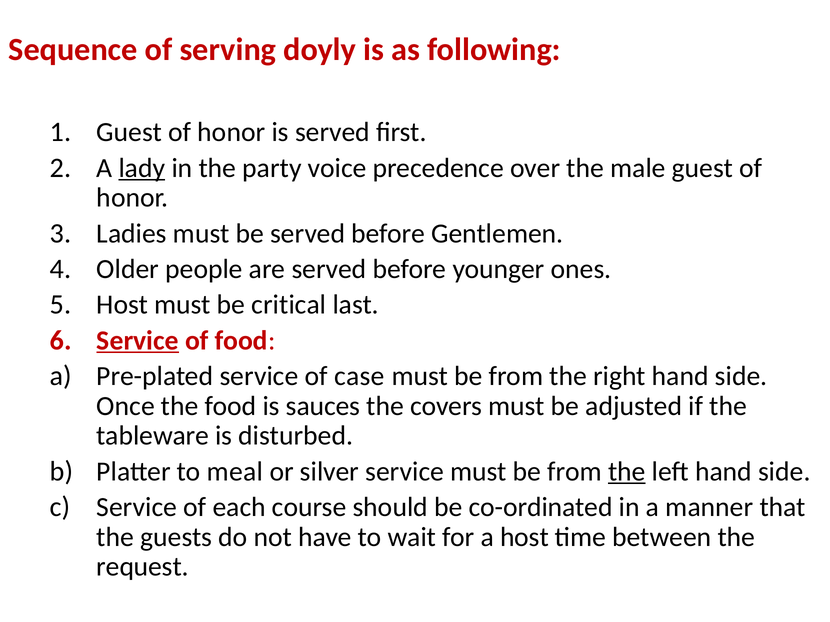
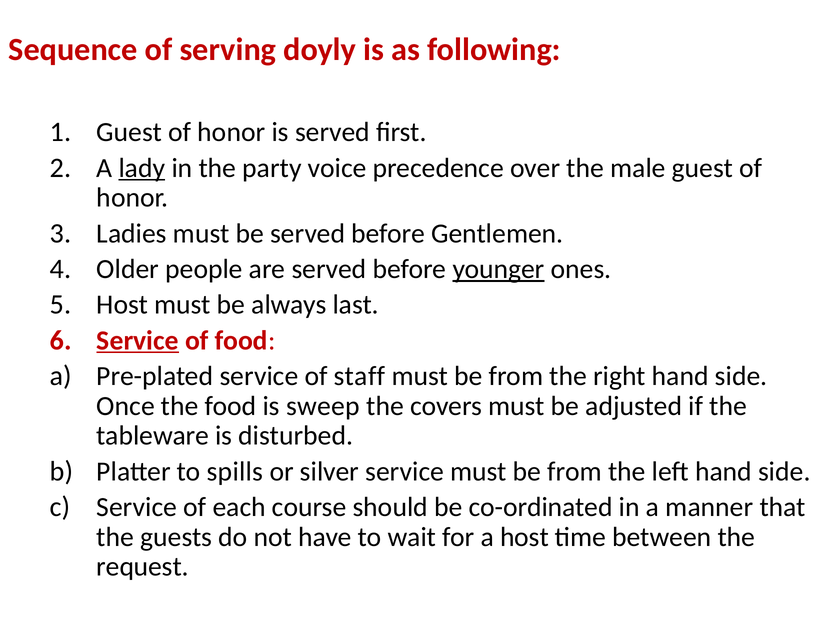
younger underline: none -> present
critical: critical -> always
case: case -> staff
sauces: sauces -> sweep
meal: meal -> spills
the at (627, 472) underline: present -> none
